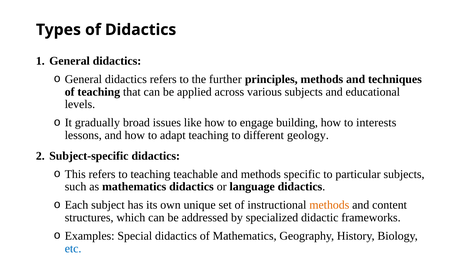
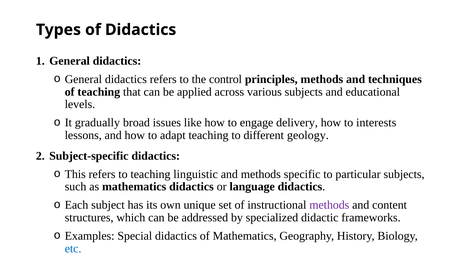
further: further -> control
building: building -> delivery
teachable: teachable -> linguistic
methods at (329, 205) colour: orange -> purple
